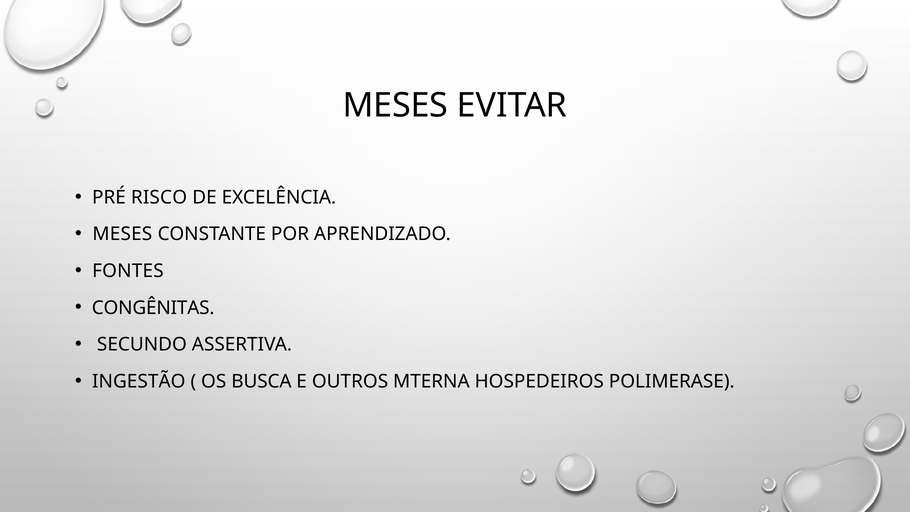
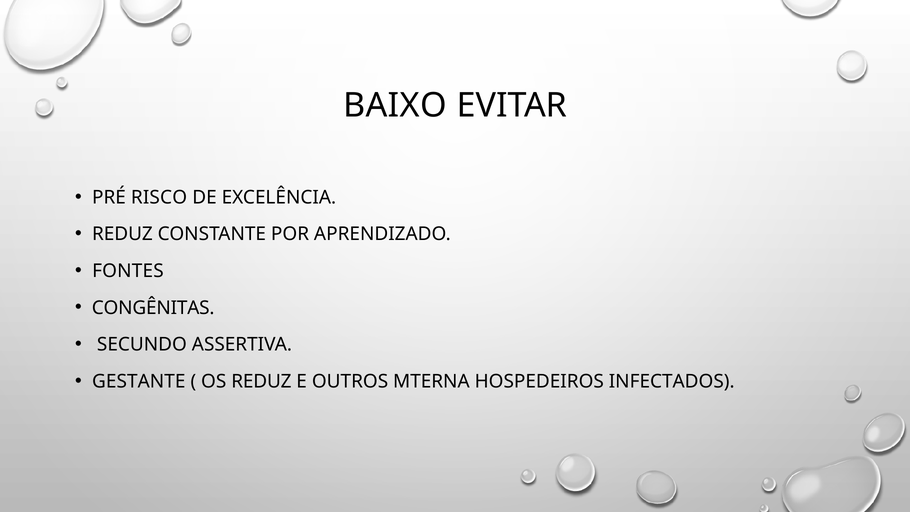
MESES at (395, 105): MESES -> BAIXO
MESES at (122, 234): MESES -> REDUZ
INGESTÃO: INGESTÃO -> GESTANTE
OS BUSCA: BUSCA -> REDUZ
POLIMERASE: POLIMERASE -> INFECTADOS
